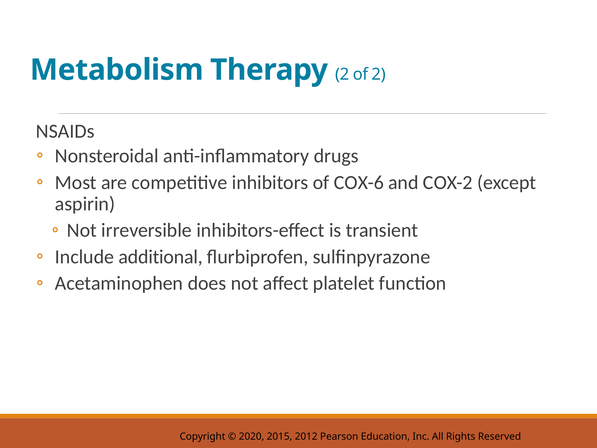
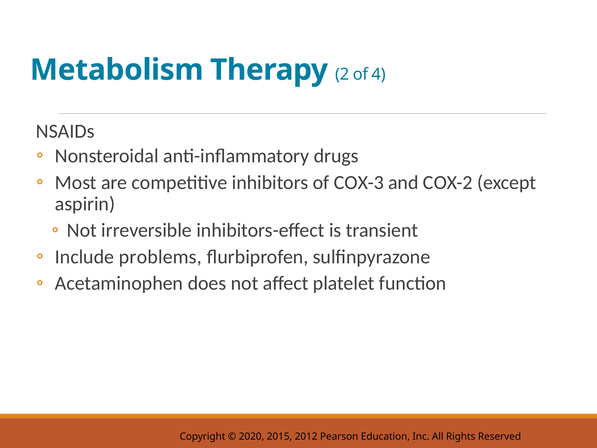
of 2: 2 -> 4
X-6: X-6 -> X-3
additional: additional -> problems
